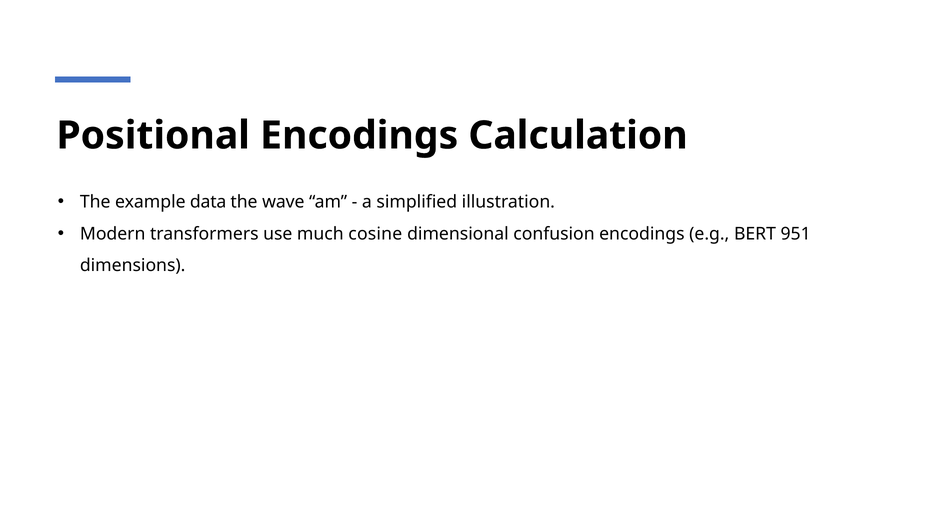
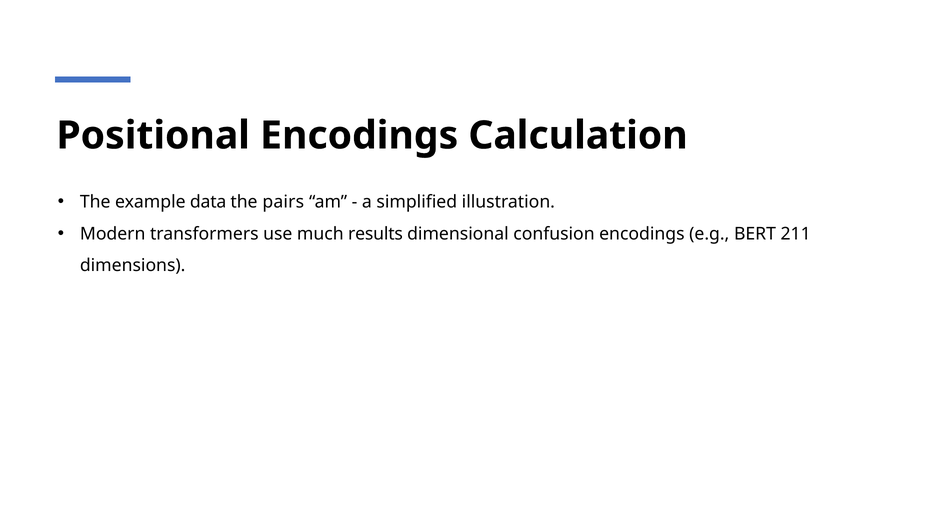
wave: wave -> pairs
cosine: cosine -> results
951: 951 -> 211
